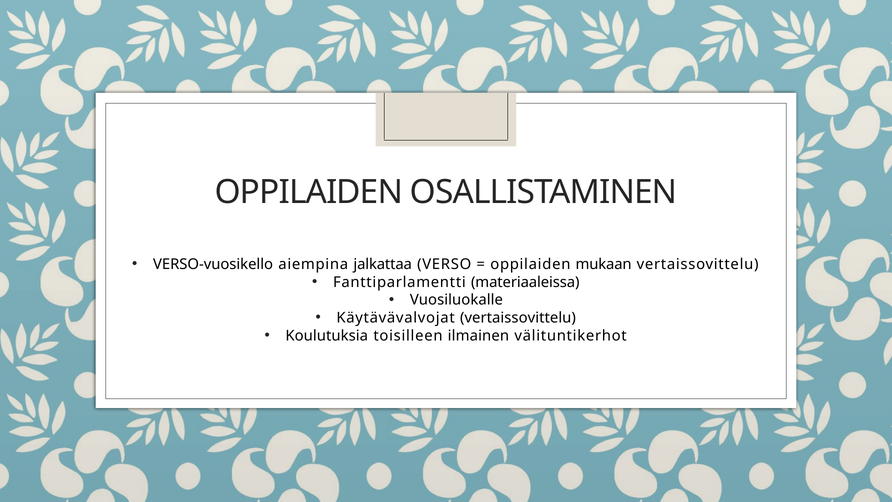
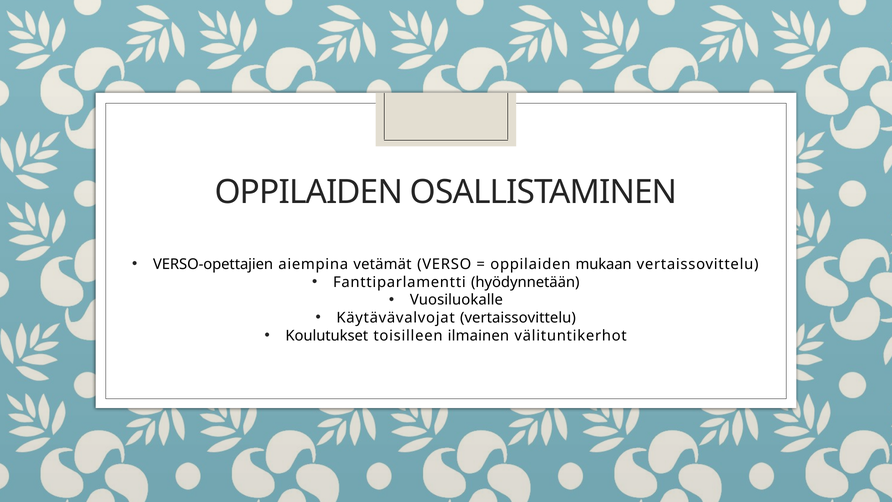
VERSO-vuosikello: VERSO-vuosikello -> VERSO-opettajien
jalkattaa: jalkattaa -> vetämät
materiaaleissa: materiaaleissa -> hyödynnetään
Koulutuksia: Koulutuksia -> Koulutukset
